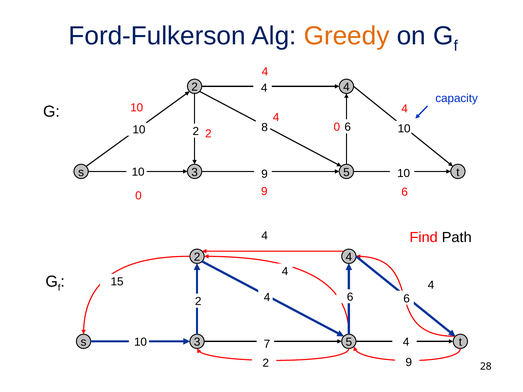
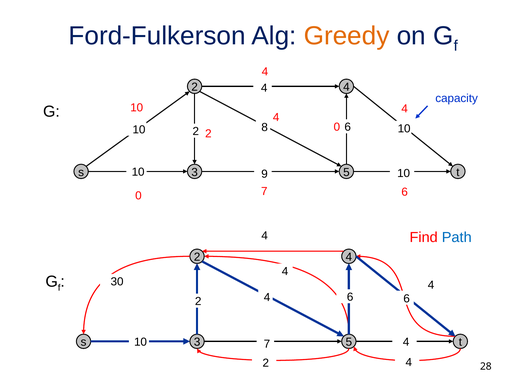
0 9: 9 -> 7
Path colour: black -> blue
15: 15 -> 30
9 at (409, 363): 9 -> 4
